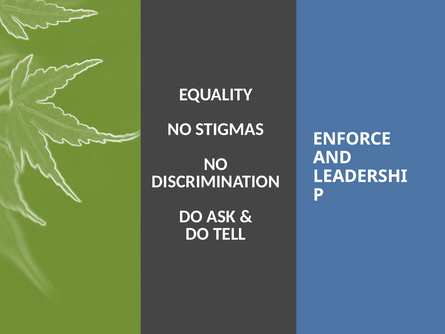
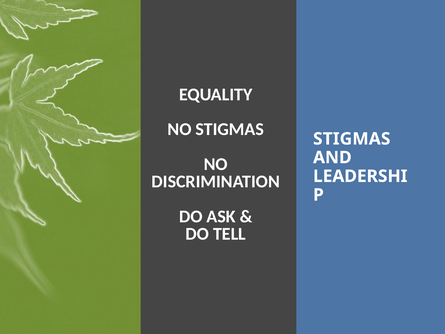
ENFORCE at (352, 139): ENFORCE -> STIGMAS
